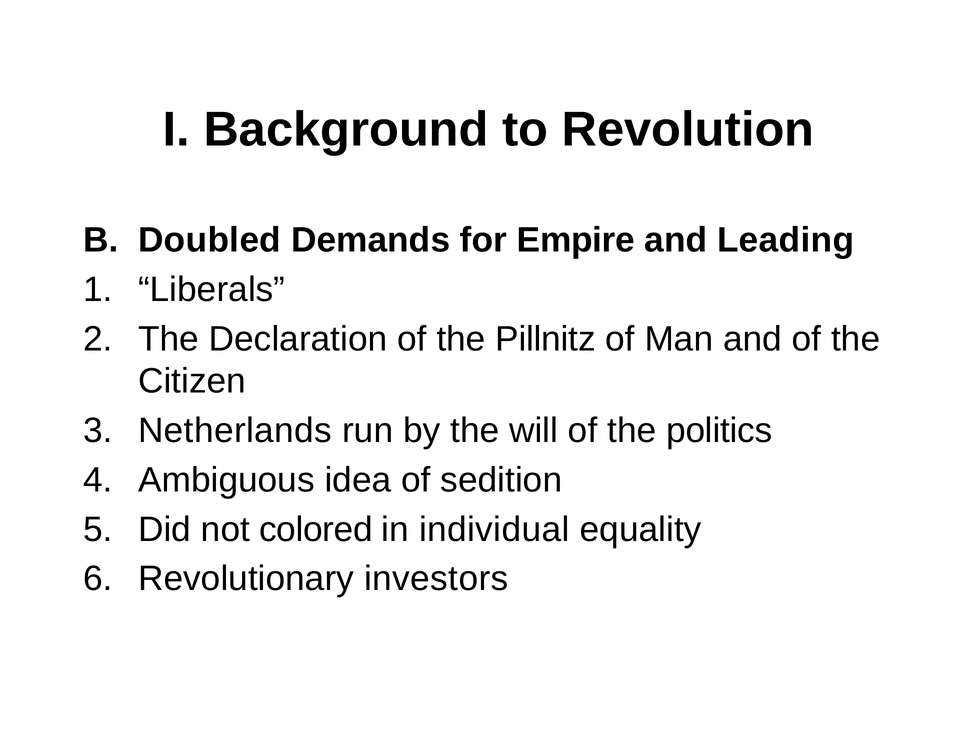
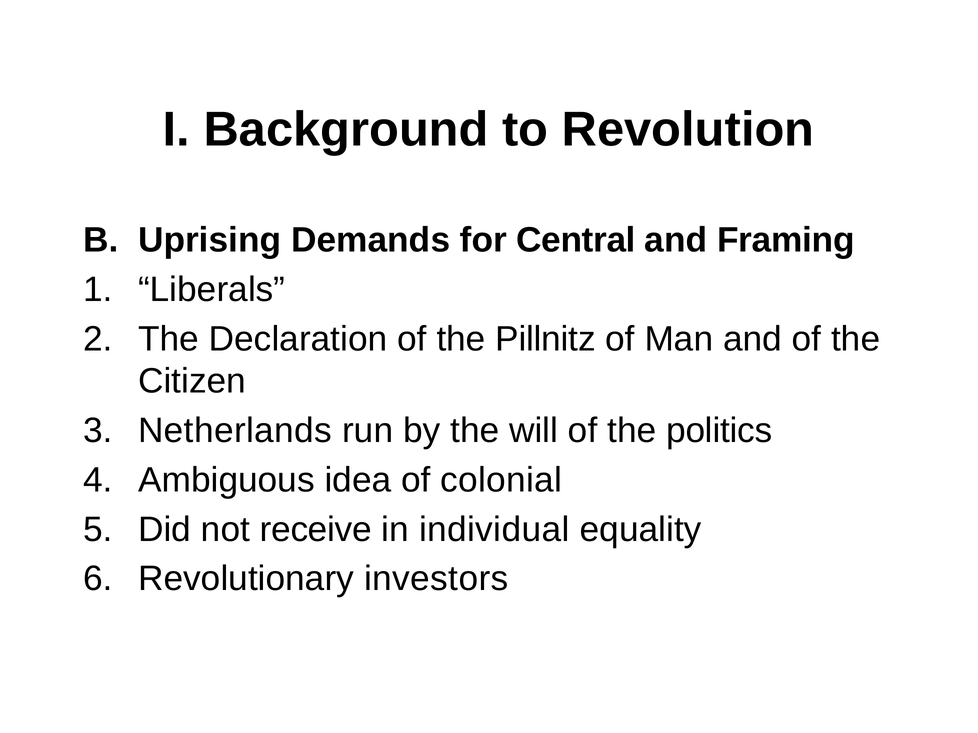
Doubled: Doubled -> Uprising
Empire: Empire -> Central
Leading: Leading -> Framing
sedition: sedition -> colonial
colored: colored -> receive
